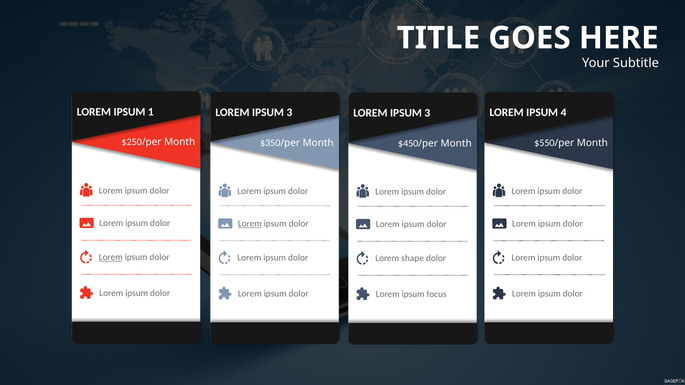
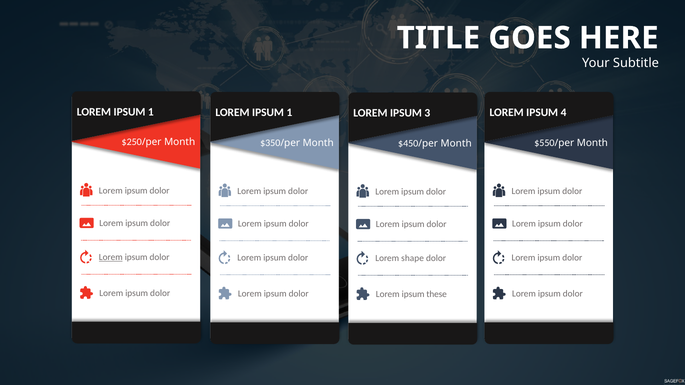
3 at (289, 113): 3 -> 1
Lorem at (250, 224) underline: present -> none
focus: focus -> these
